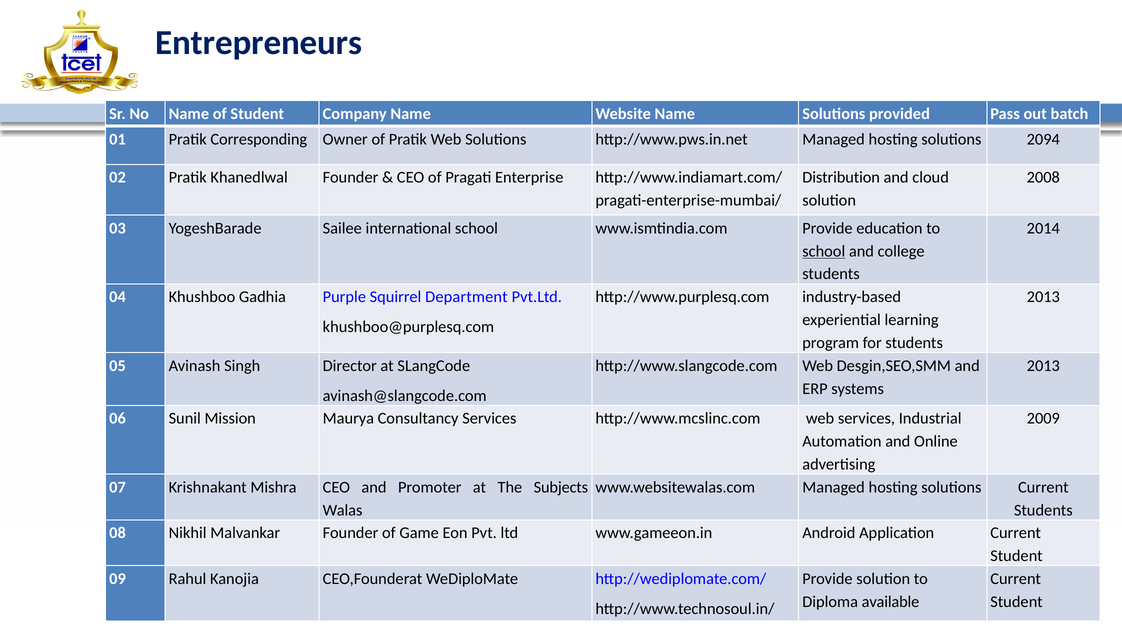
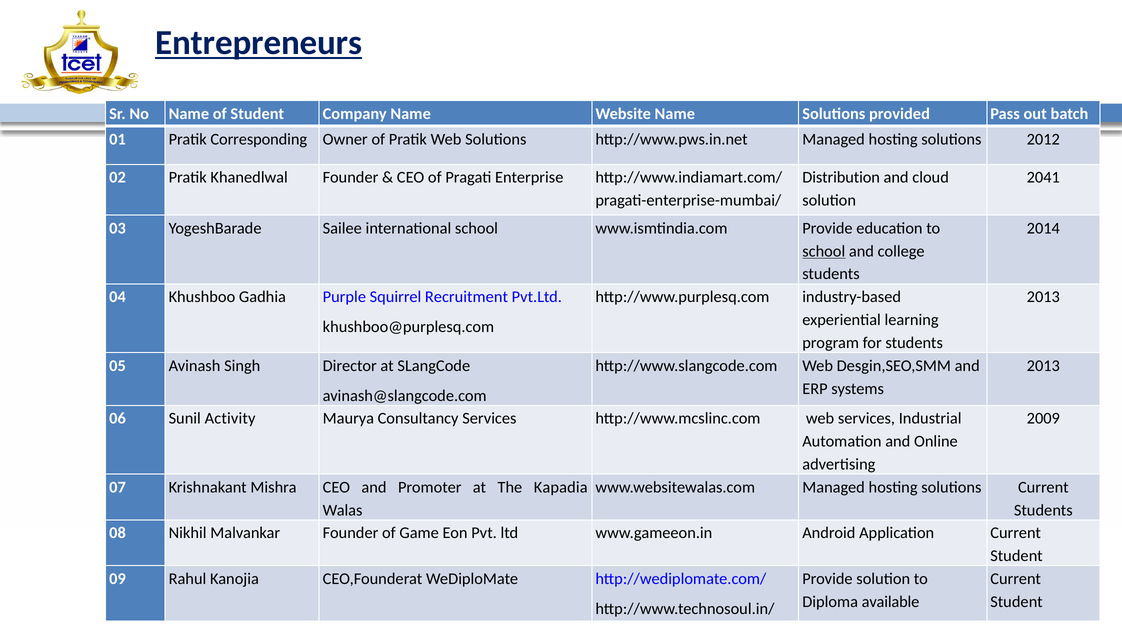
Entrepreneurs underline: none -> present
2094: 2094 -> 2012
2008: 2008 -> 2041
Department: Department -> Recruitment
Mission: Mission -> Activity
Subjects: Subjects -> Kapadia
